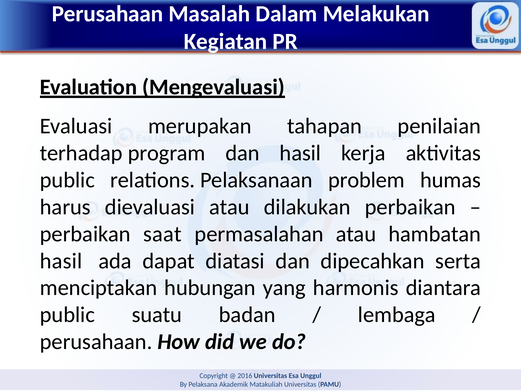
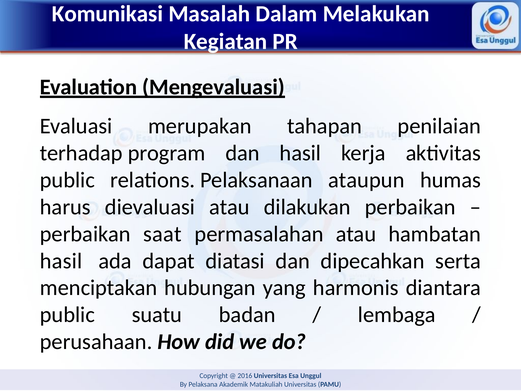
Perusahaan at (108, 14): Perusahaan -> Komunikasi
problem: problem -> ataupun
